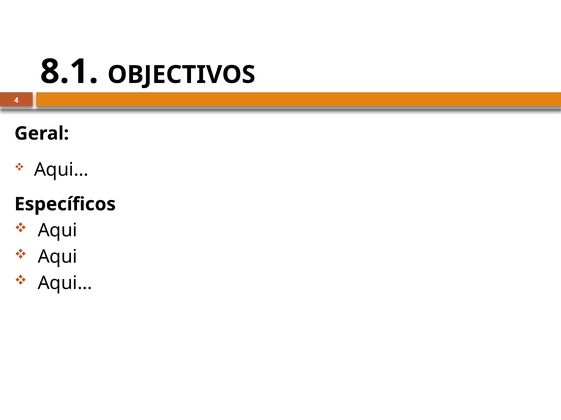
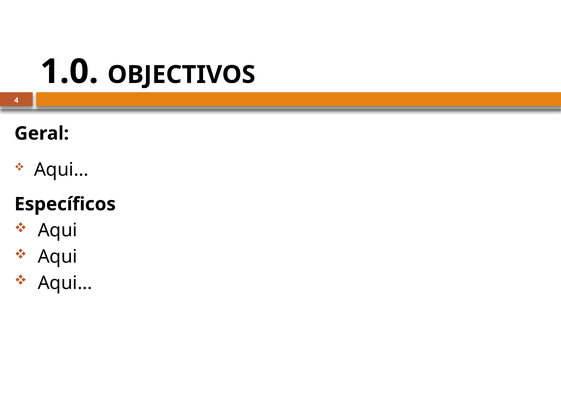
8.1: 8.1 -> 1.0
